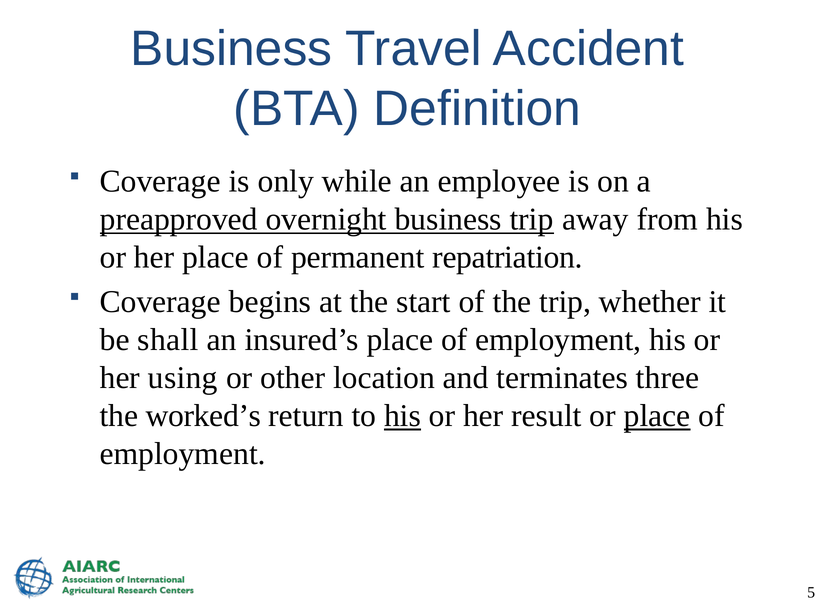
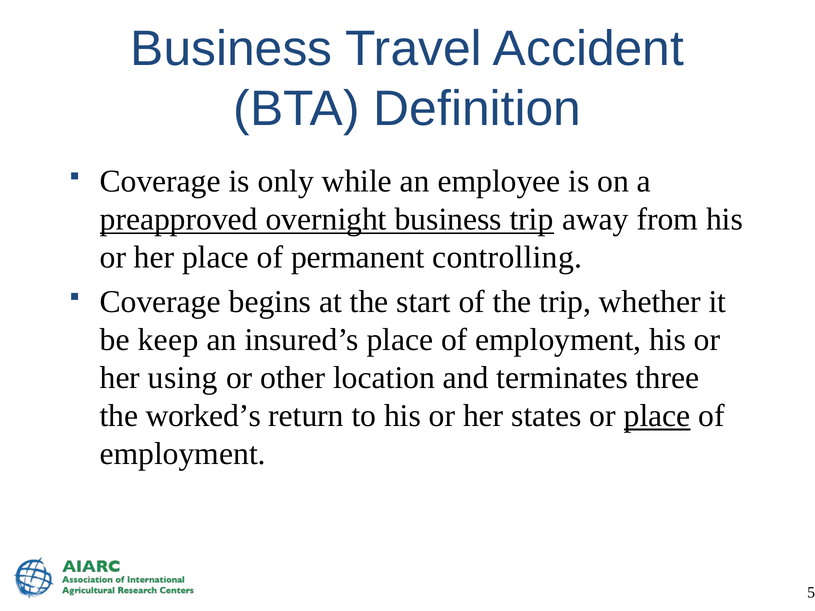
repatriation: repatriation -> controlling
shall: shall -> keep
his at (403, 416) underline: present -> none
result: result -> states
